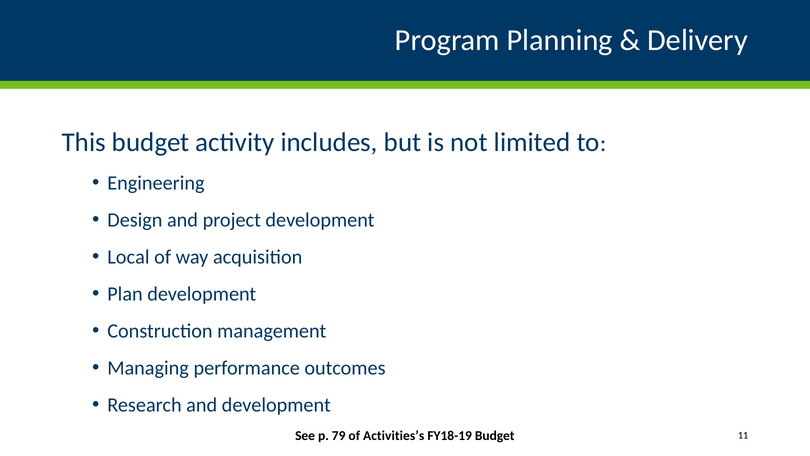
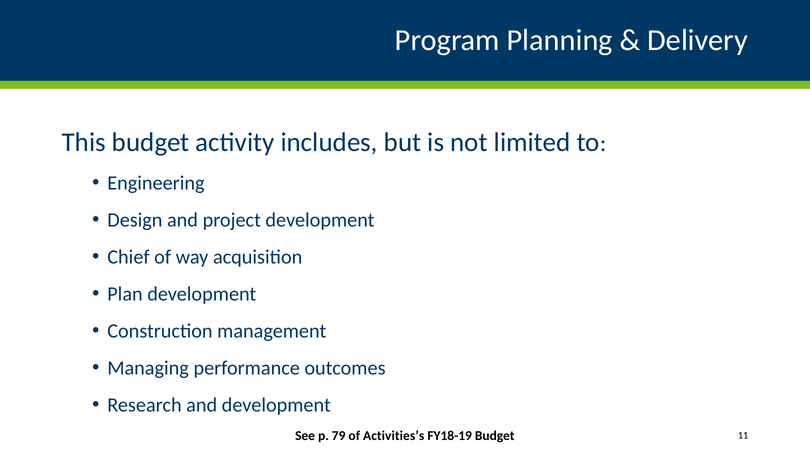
Local: Local -> Chief
